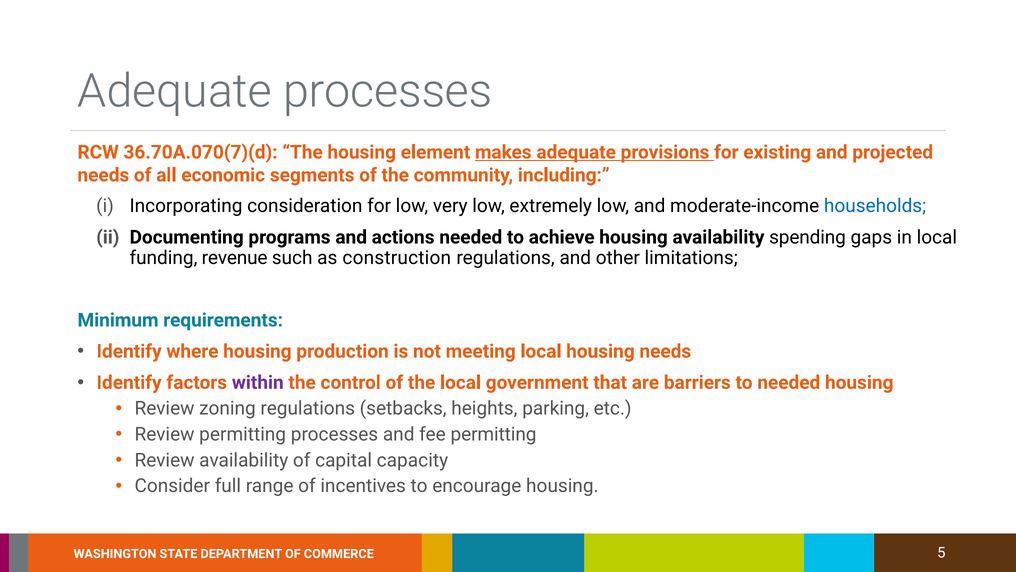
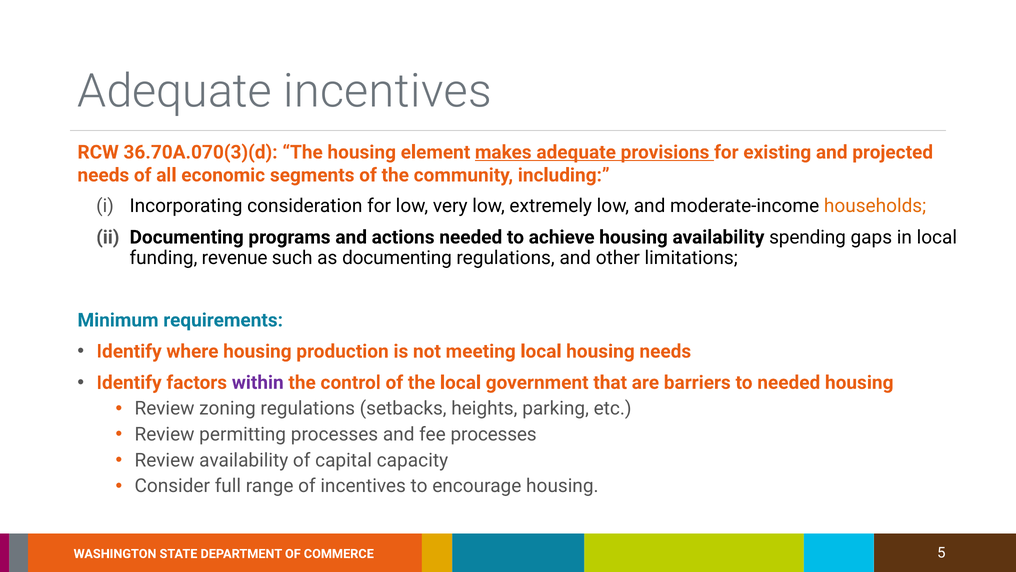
Adequate processes: processes -> incentives
36.70A.070(7)(d: 36.70A.070(7)(d -> 36.70A.070(3)(d
households colour: blue -> orange
as construction: construction -> documenting
fee permitting: permitting -> processes
